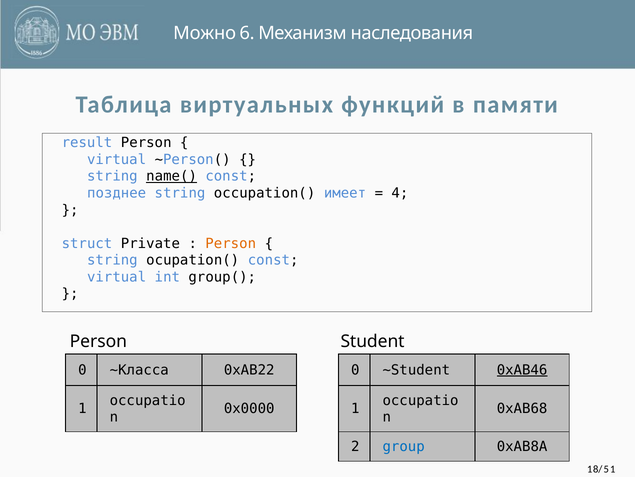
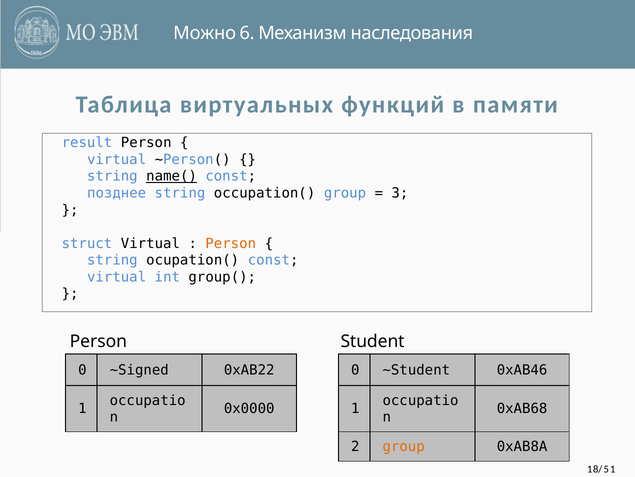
occupation( имеет: имеет -> group
4: 4 -> 3
struct Private: Private -> Virtual
~Класса: ~Класса -> ~Signed
0xAB46 underline: present -> none
group at (404, 446) colour: blue -> orange
